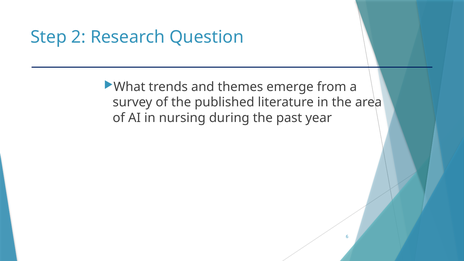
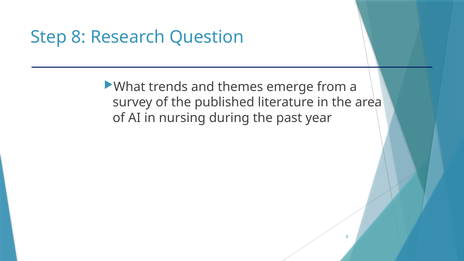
2: 2 -> 8
